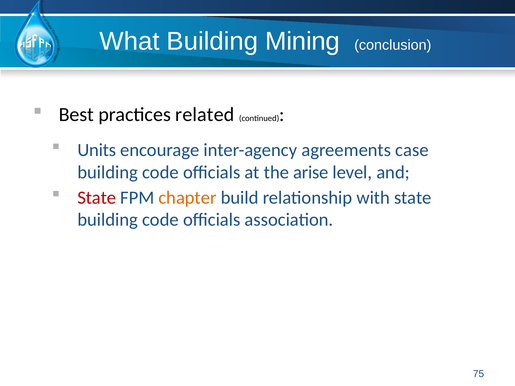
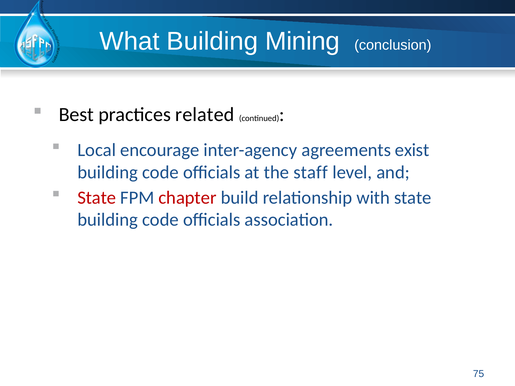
Units: Units -> Local
case: case -> exist
arise: arise -> staff
chapter colour: orange -> red
